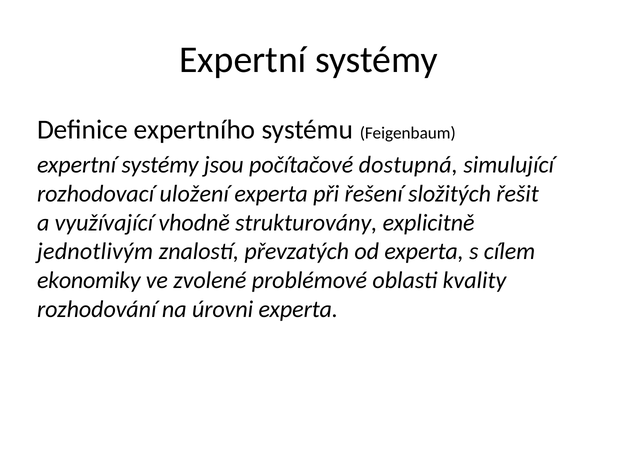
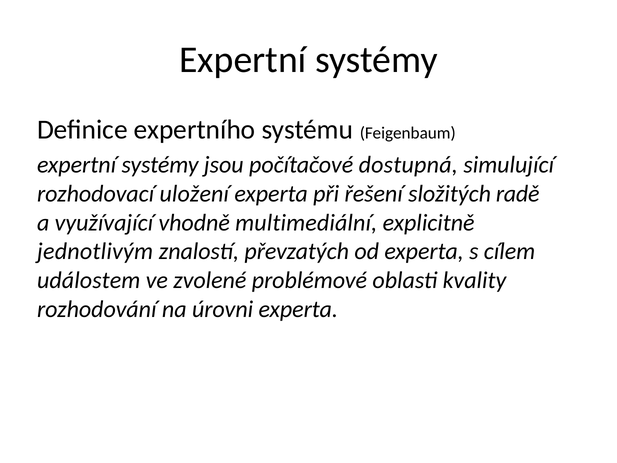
řešit: řešit -> radě
strukturovány: strukturovány -> multimediální
ekonomiky: ekonomiky -> událostem
